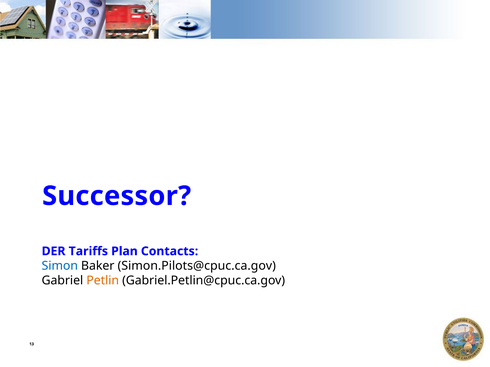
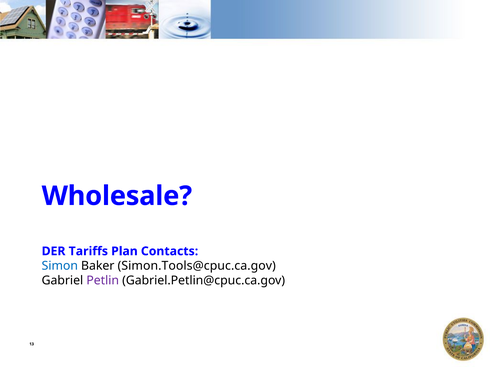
Successor: Successor -> Wholesale
Simon.Pilots@cpuc.ca.gov: Simon.Pilots@cpuc.ca.gov -> Simon.Tools@cpuc.ca.gov
Petlin colour: orange -> purple
